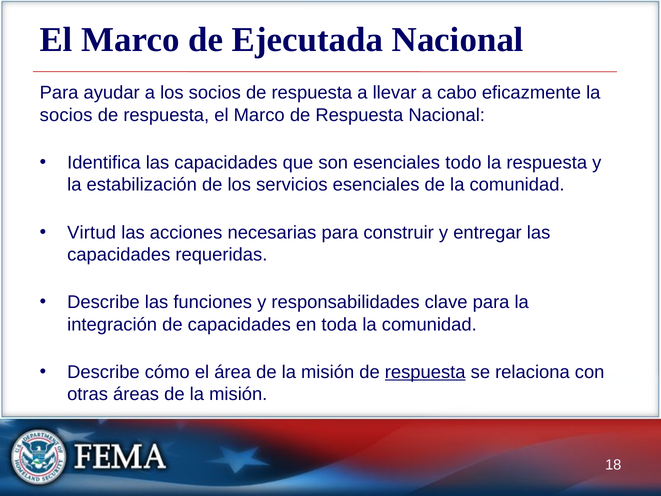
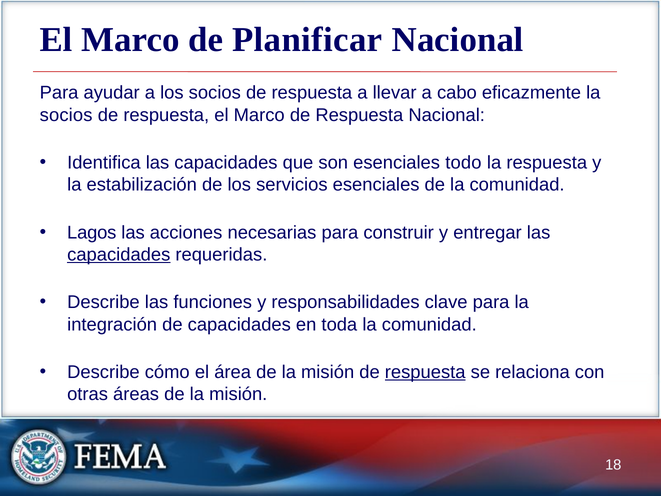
Ejecutada: Ejecutada -> Planificar
Virtud: Virtud -> Lagos
capacidades at (119, 254) underline: none -> present
